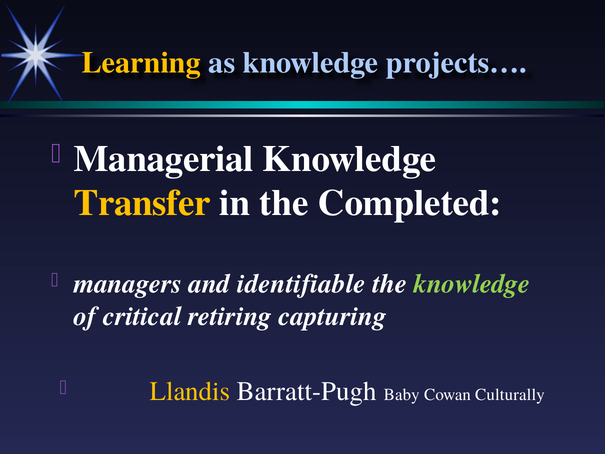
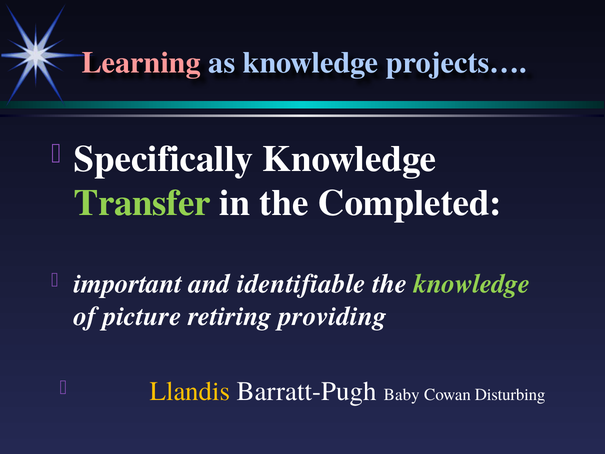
Learning colour: yellow -> pink
Managerial: Managerial -> Specifically
Transfer colour: yellow -> light green
managers: managers -> important
critical: critical -> picture
capturing: capturing -> providing
Culturally: Culturally -> Disturbing
